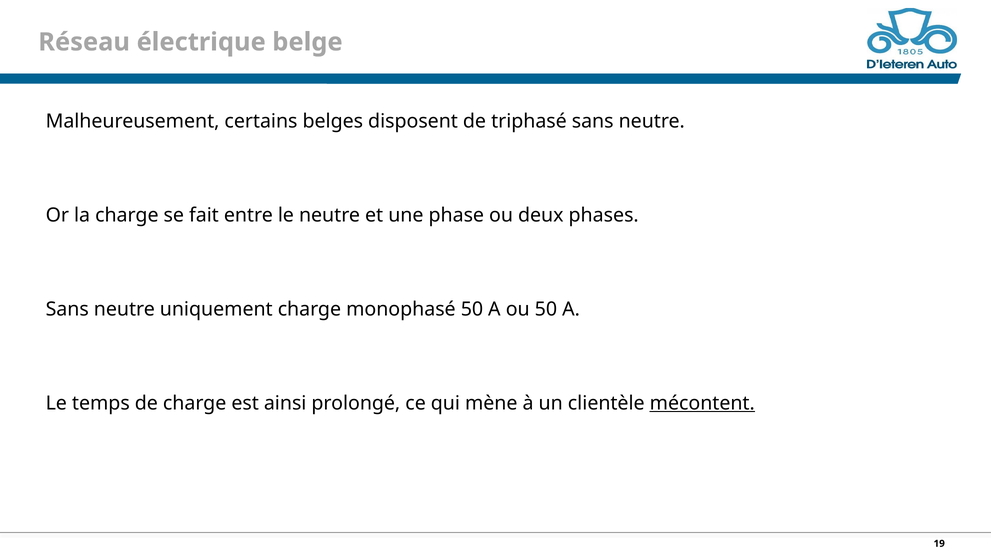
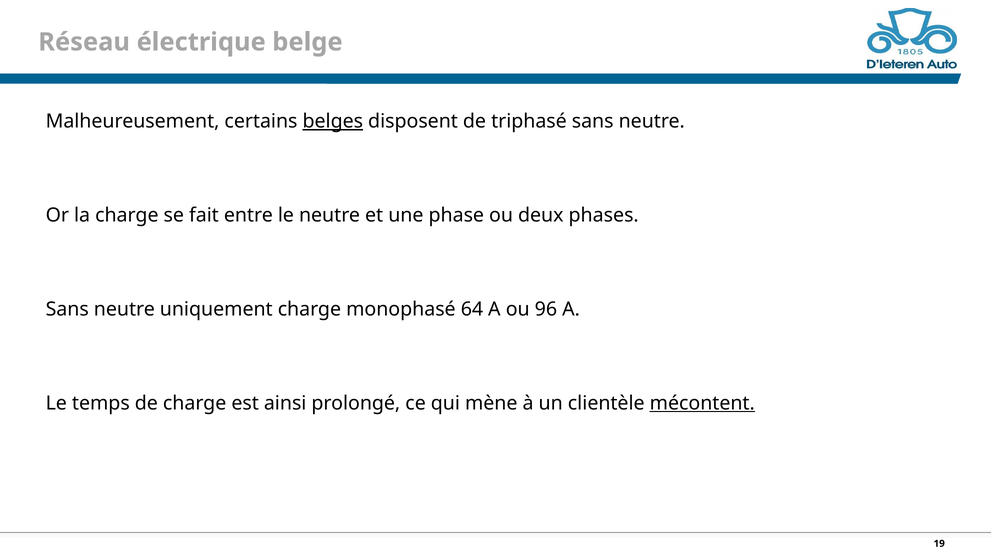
belges underline: none -> present
monophasé 50: 50 -> 64
ou 50: 50 -> 96
